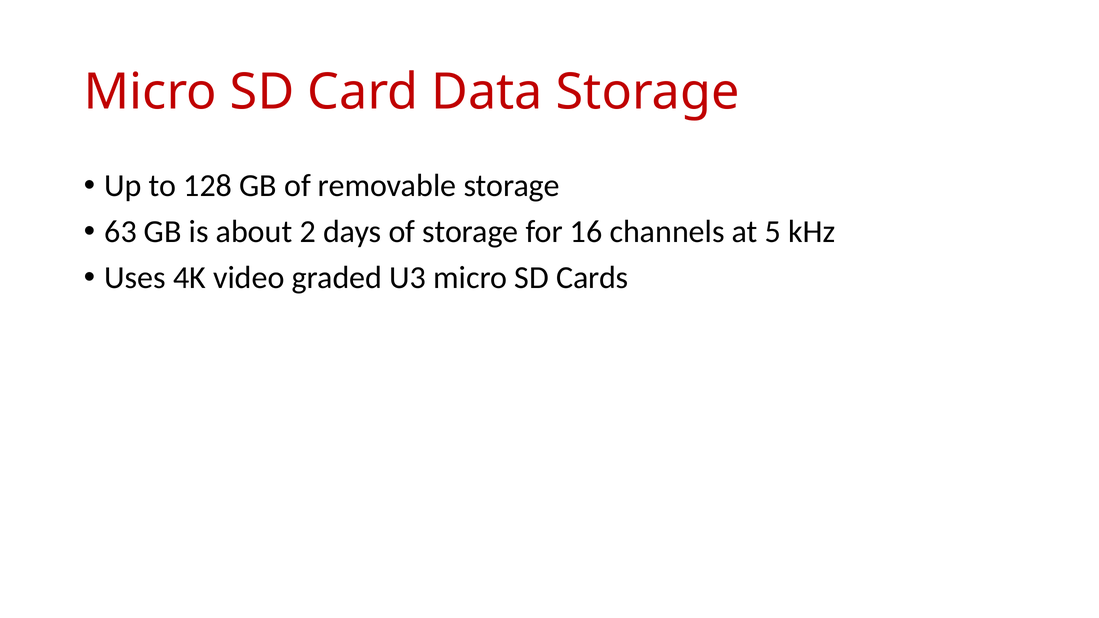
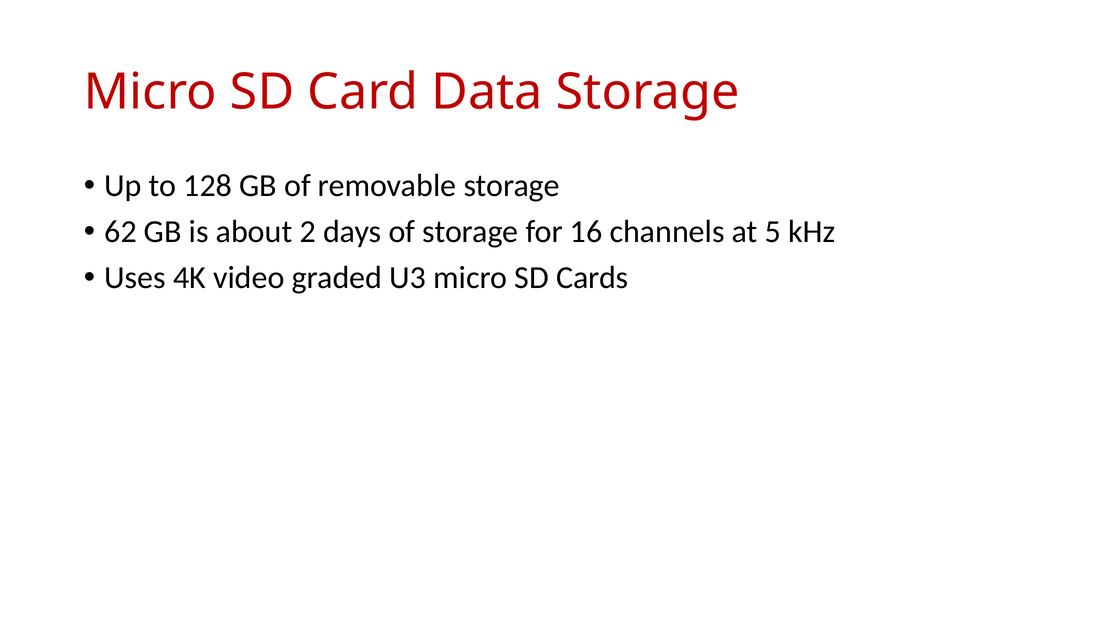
63: 63 -> 62
